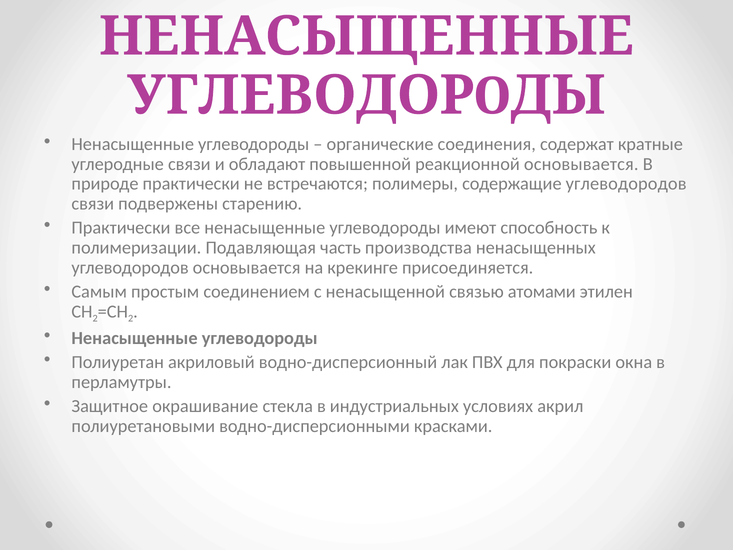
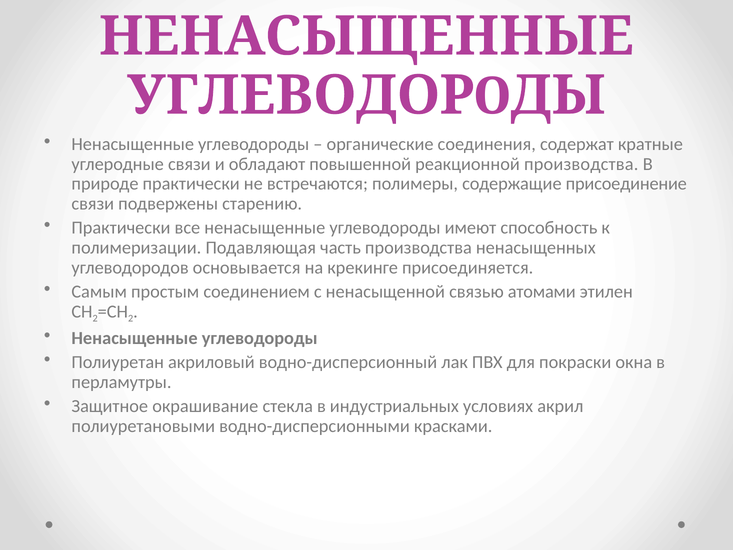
реакционной основывается: основывается -> производства
содержащие углеводородов: углеводородов -> присоединение
